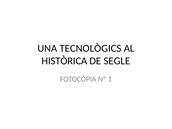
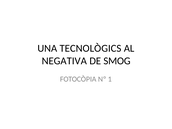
HISTÒRICA: HISTÒRICA -> NEGATIVA
SEGLE: SEGLE -> SMOG
